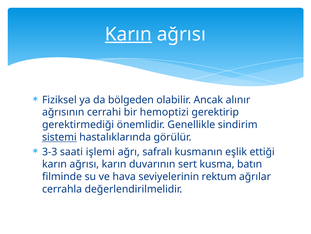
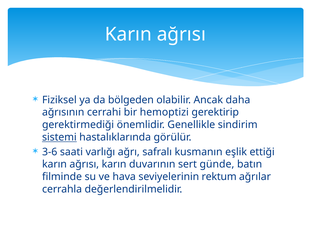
Karın at (128, 34) underline: present -> none
alınır: alınır -> daha
3-3: 3-3 -> 3-6
işlemi: işlemi -> varlığı
kusma: kusma -> günde
